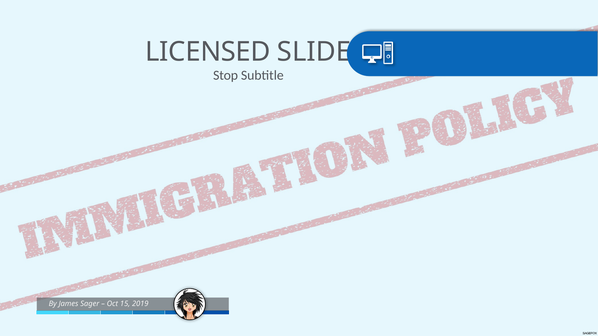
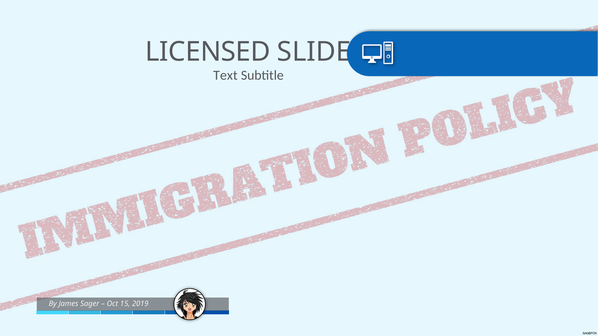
Stop: Stop -> Text
